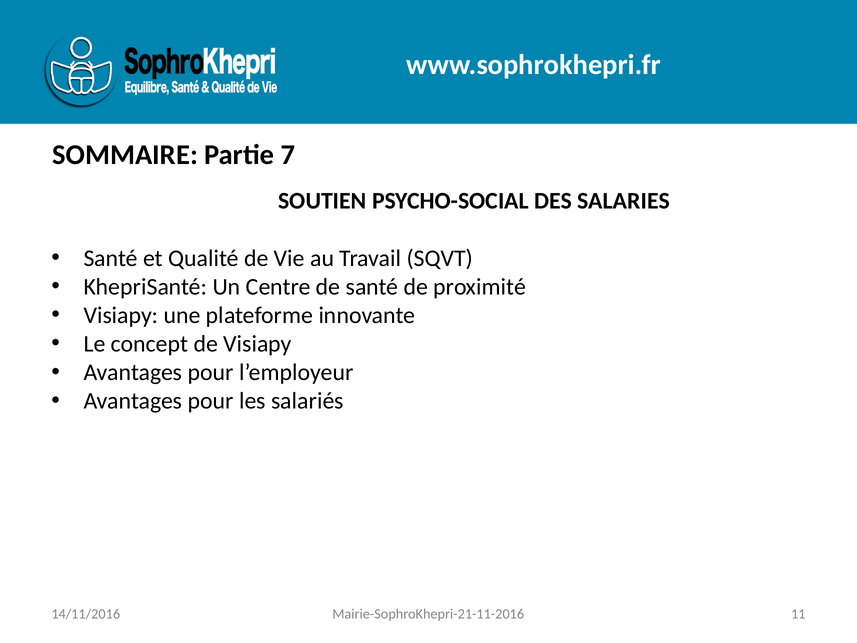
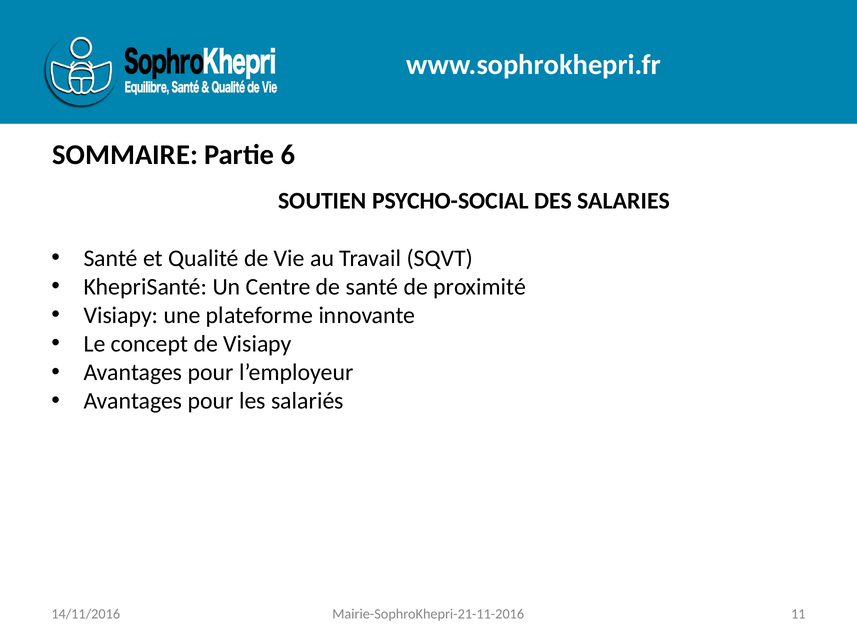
7: 7 -> 6
